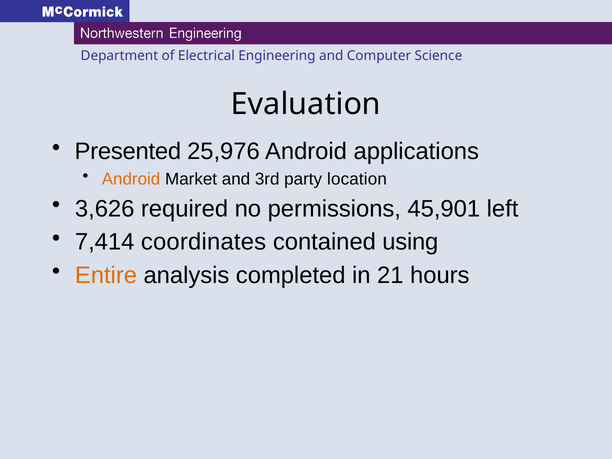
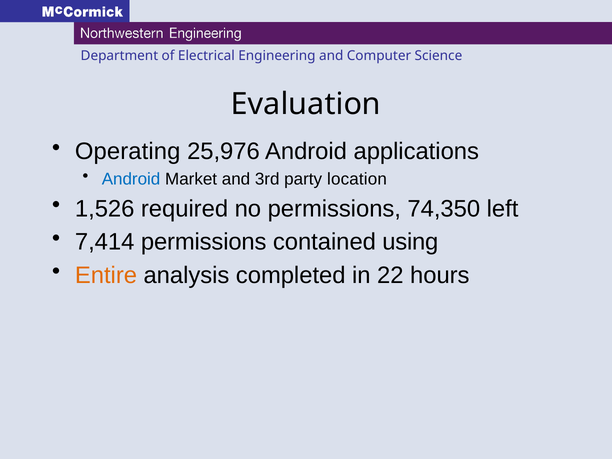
Presented: Presented -> Operating
Android at (131, 179) colour: orange -> blue
3,626: 3,626 -> 1,526
45,901: 45,901 -> 74,350
7,414 coordinates: coordinates -> permissions
21: 21 -> 22
